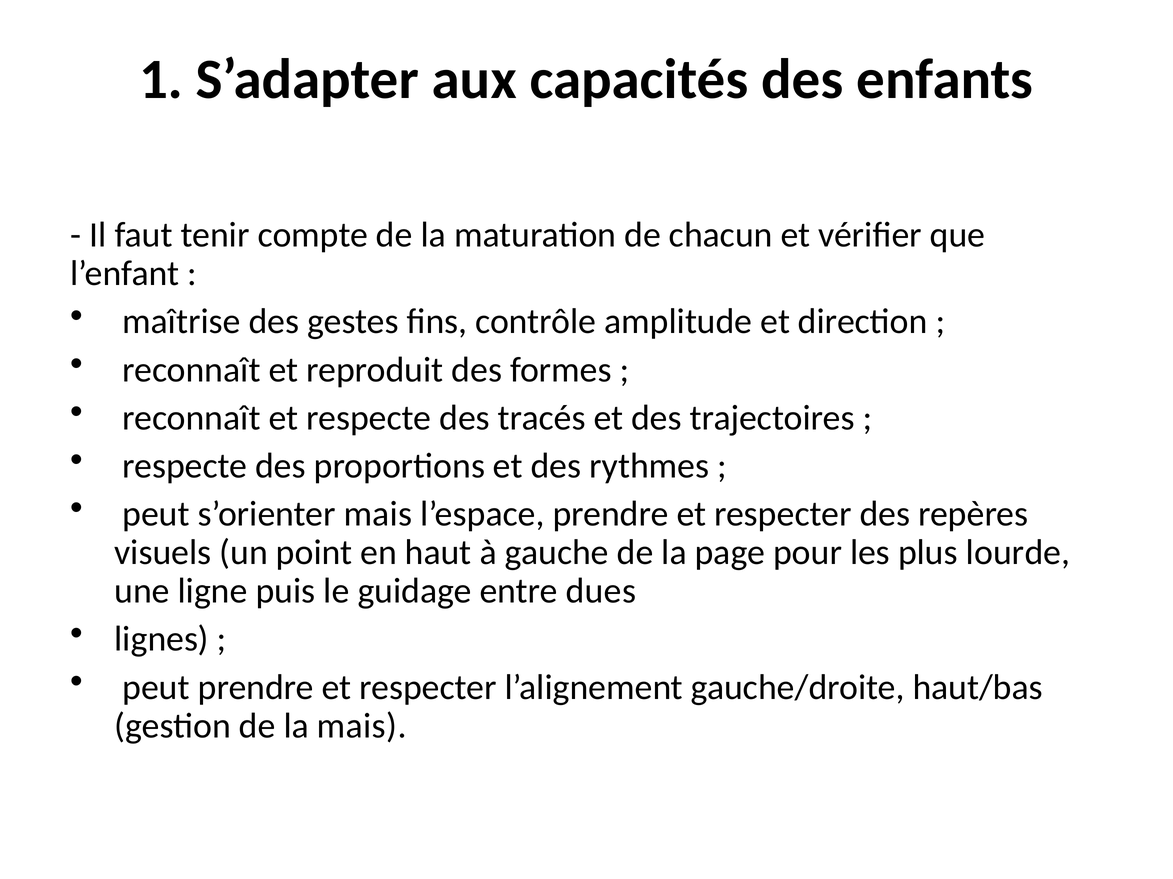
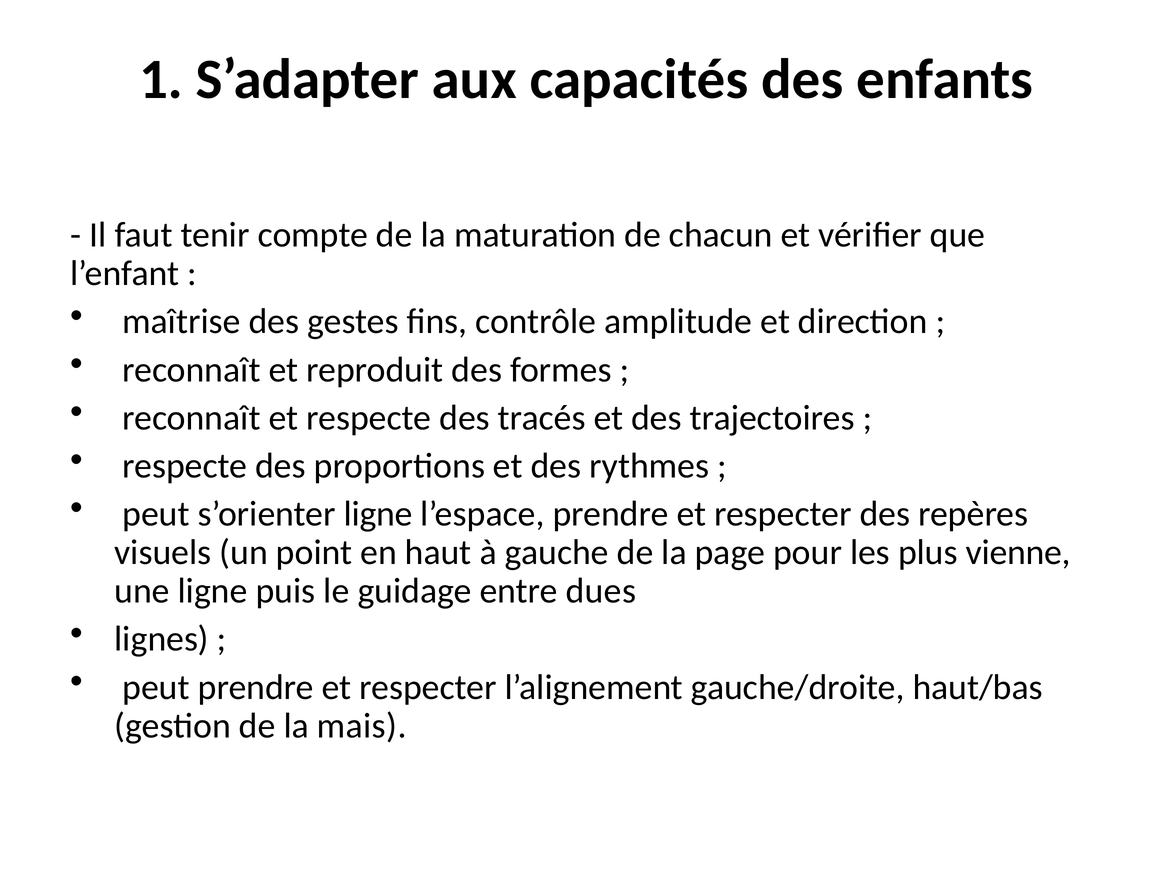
s’orienter mais: mais -> ligne
lourde: lourde -> vienne
